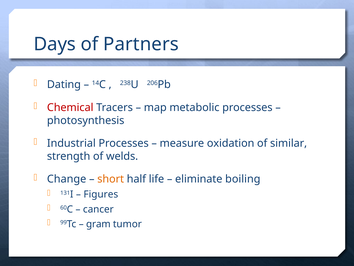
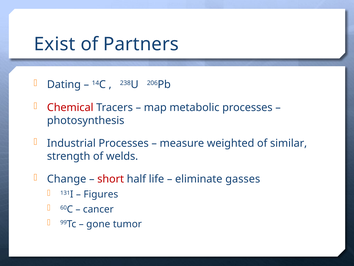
Days: Days -> Exist
oxidation: oxidation -> weighted
short colour: orange -> red
boiling: boiling -> gasses
gram: gram -> gone
